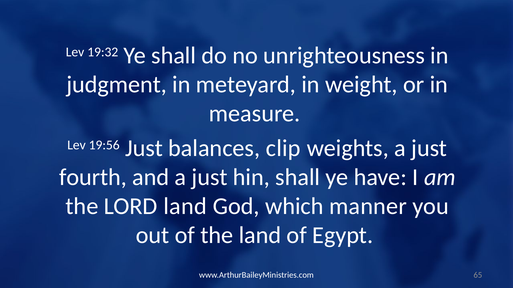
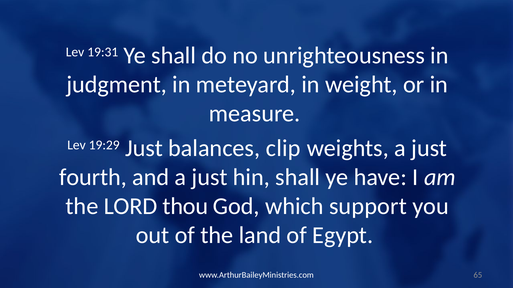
19:32: 19:32 -> 19:31
19:56: 19:56 -> 19:29
LORD land: land -> thou
manner: manner -> support
